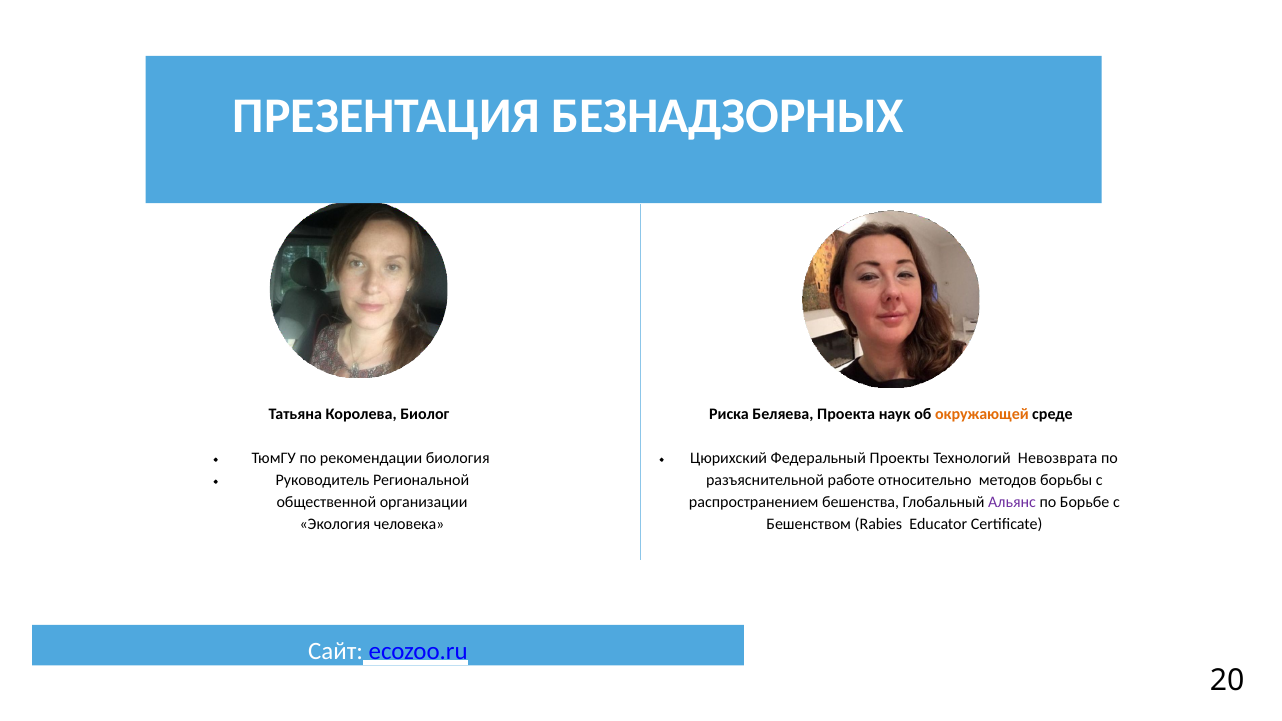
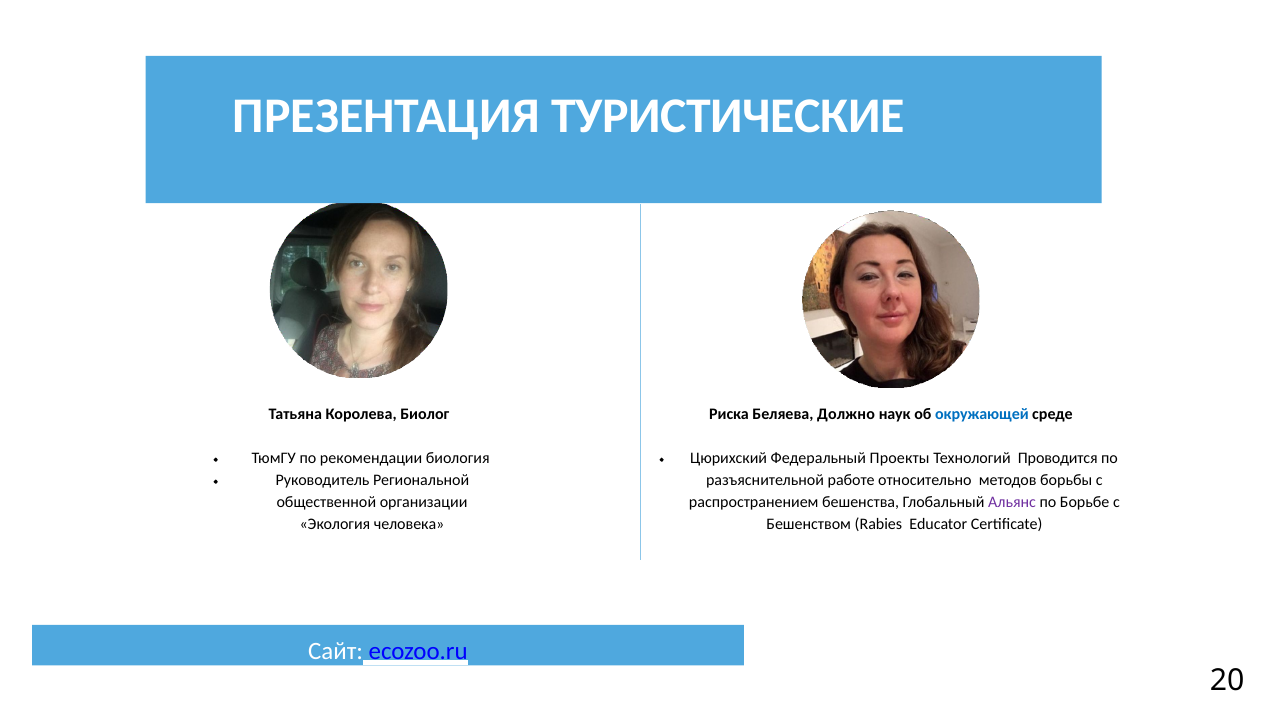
БЕЗНАДЗОРНЫХ: БЕЗНАДЗОРНЫХ -> ТУРИСТИЧЕСКИЕ
Проекта: Проекта -> Должно
окружающей colour: orange -> blue
Невозврата: Невозврата -> Проводится
